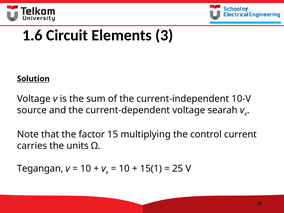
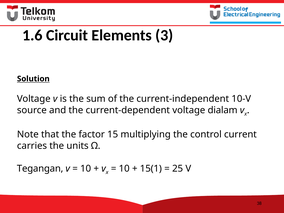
searah: searah -> dialam
